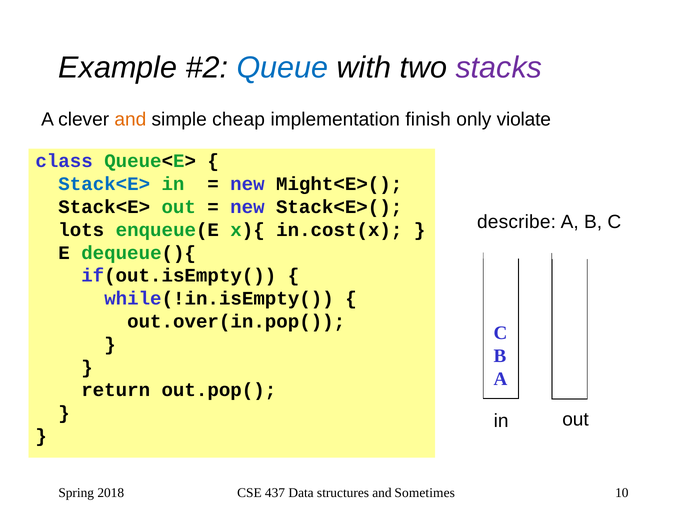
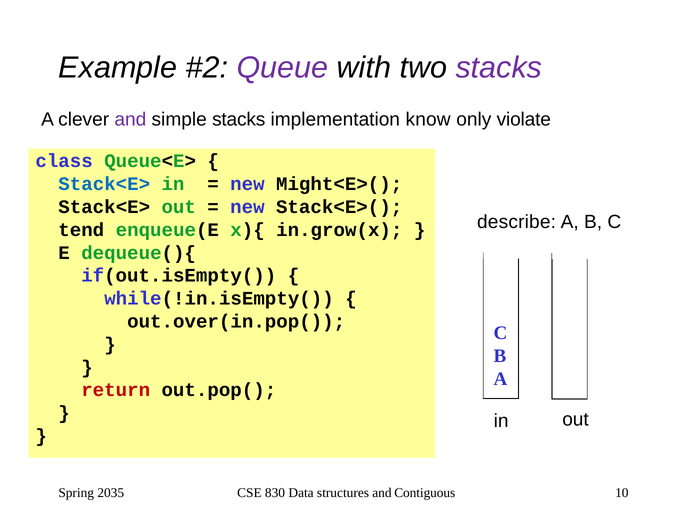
Queue colour: blue -> purple
and at (130, 119) colour: orange -> purple
simple cheap: cheap -> stacks
finish: finish -> know
lots: lots -> tend
in.cost(x: in.cost(x -> in.grow(x
return colour: black -> red
2018: 2018 -> 2035
437: 437 -> 830
Sometimes: Sometimes -> Contiguous
